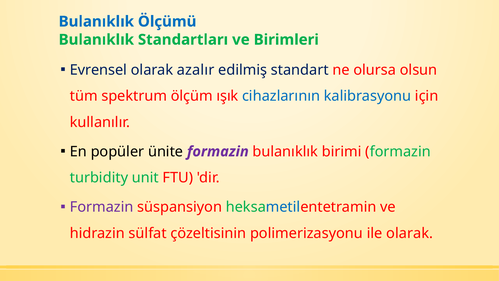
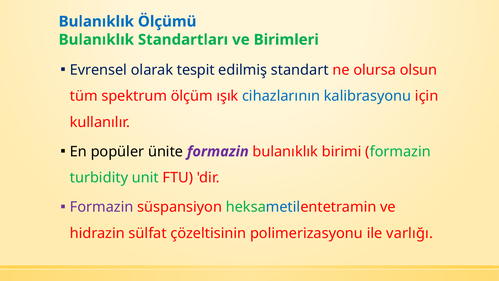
azalır: azalır -> tespit
ile olarak: olarak -> varlığı
